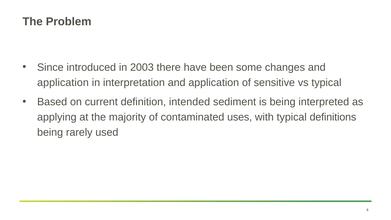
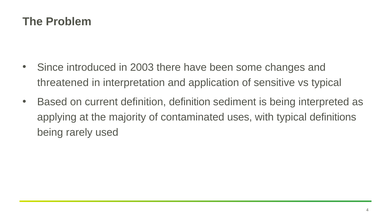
application at (63, 83): application -> threatened
definition intended: intended -> definition
